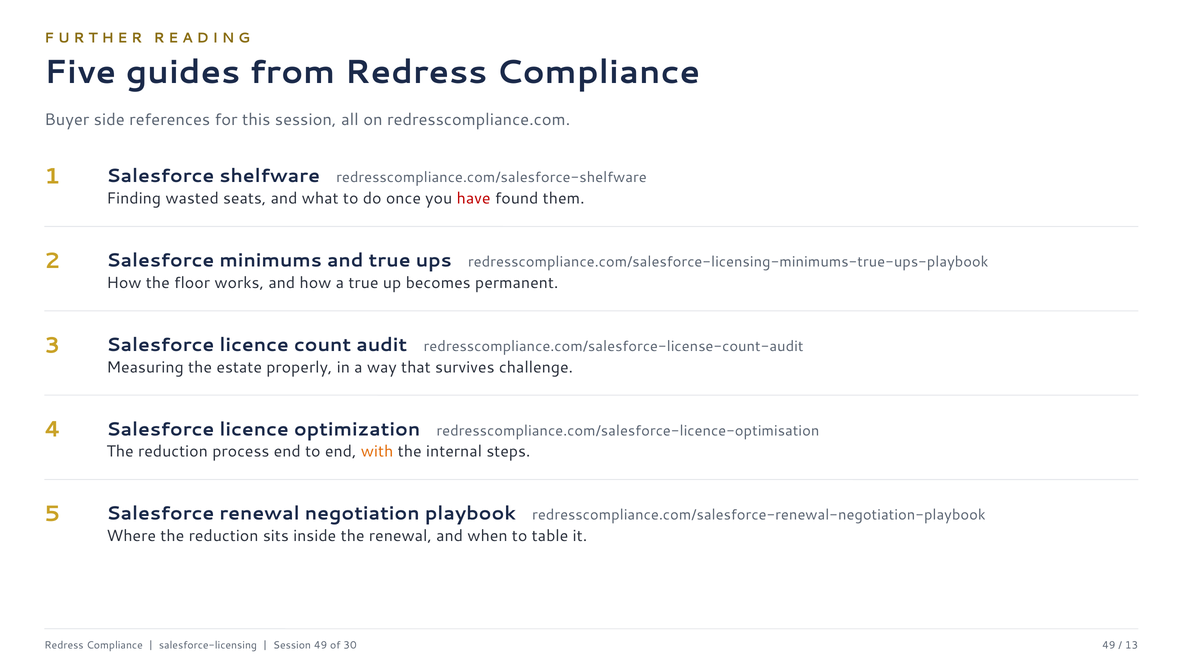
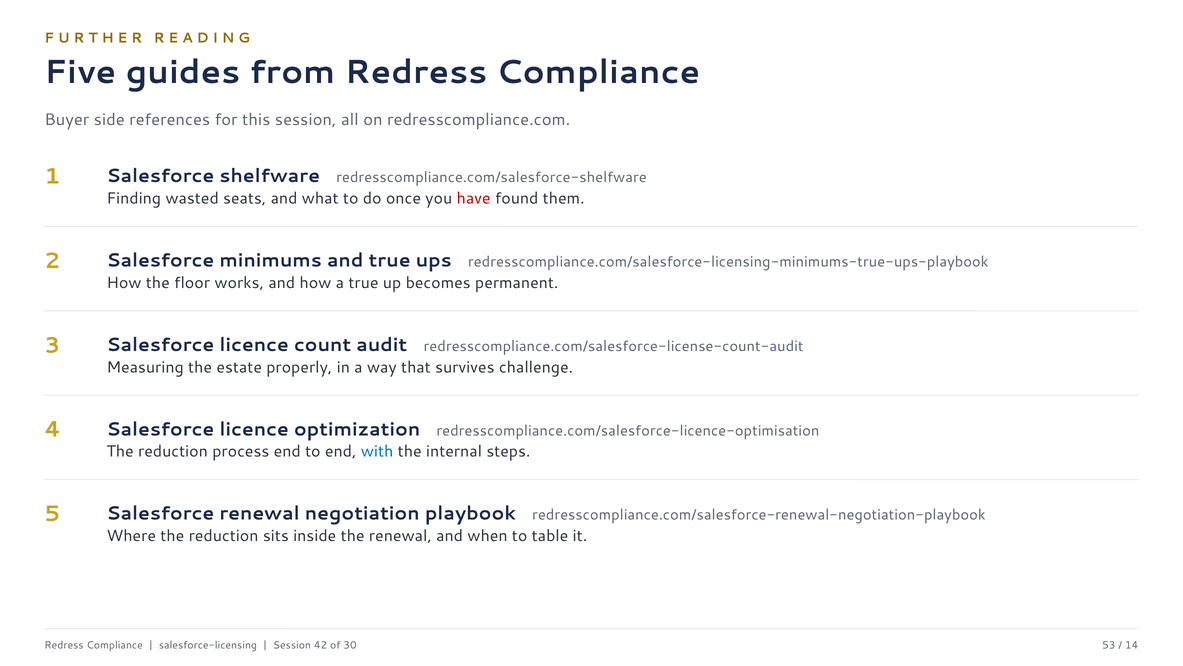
with colour: orange -> blue
Session 49: 49 -> 42
30 49: 49 -> 53
13: 13 -> 14
